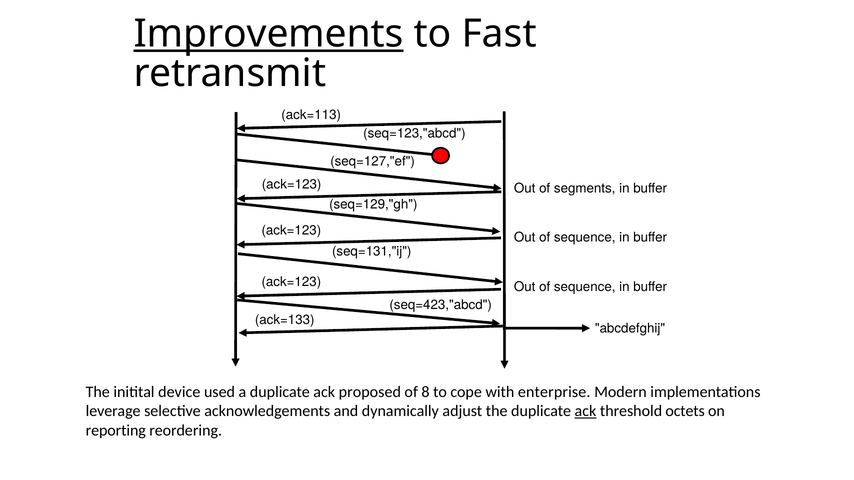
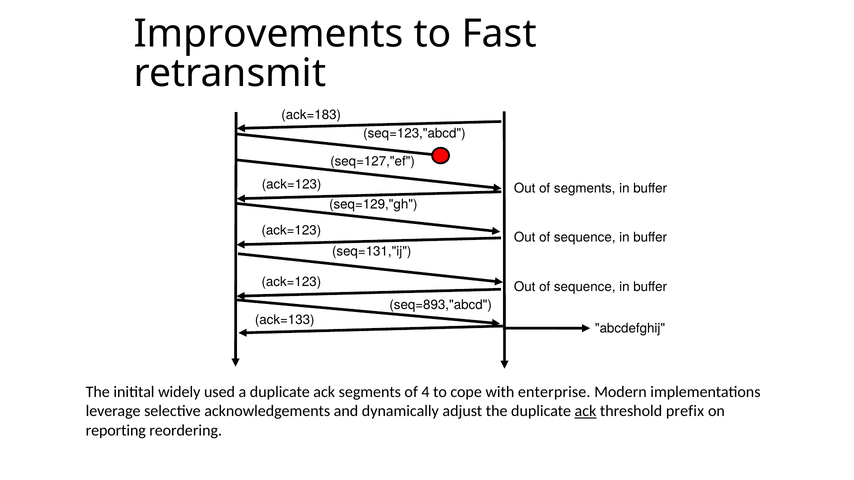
Improvements underline: present -> none
ack=113: ack=113 -> ack=183
seq=423,"abcd: seq=423,"abcd -> seq=893,"abcd
device: device -> widely
ack proposed: proposed -> segments
8: 8 -> 4
octets: octets -> prefix
